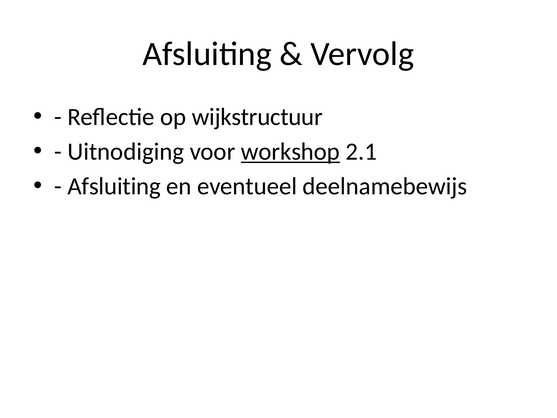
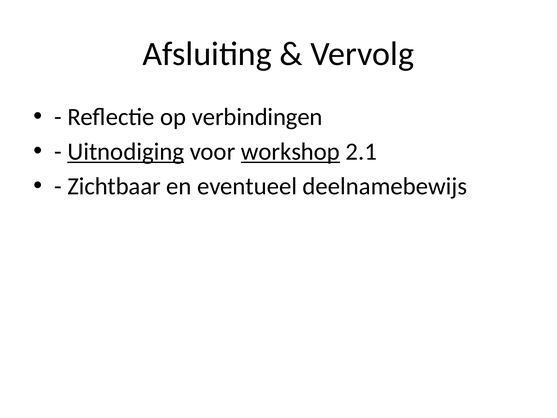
wijkstructuur: wijkstructuur -> verbindingen
Uitnodiging underline: none -> present
Afsluiting at (114, 186): Afsluiting -> Zichtbaar
